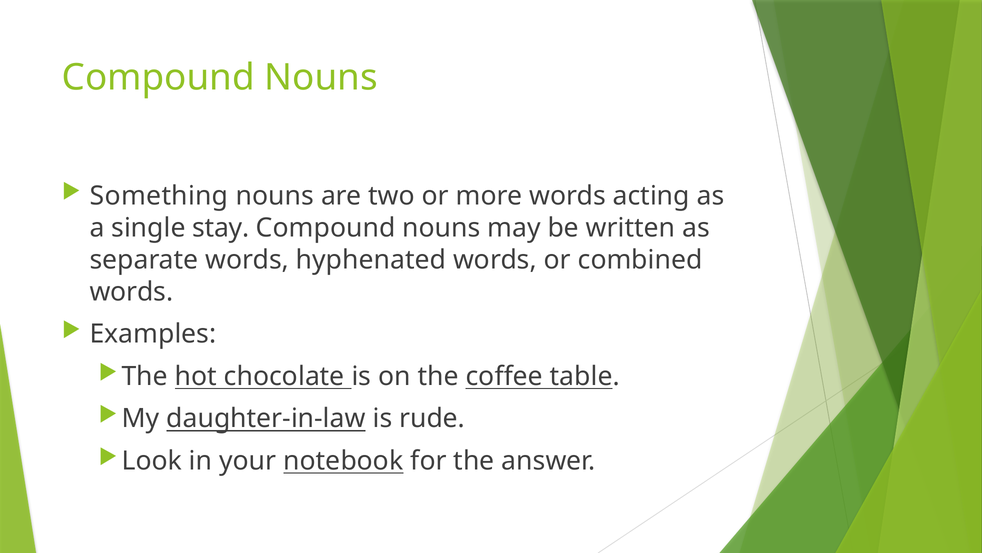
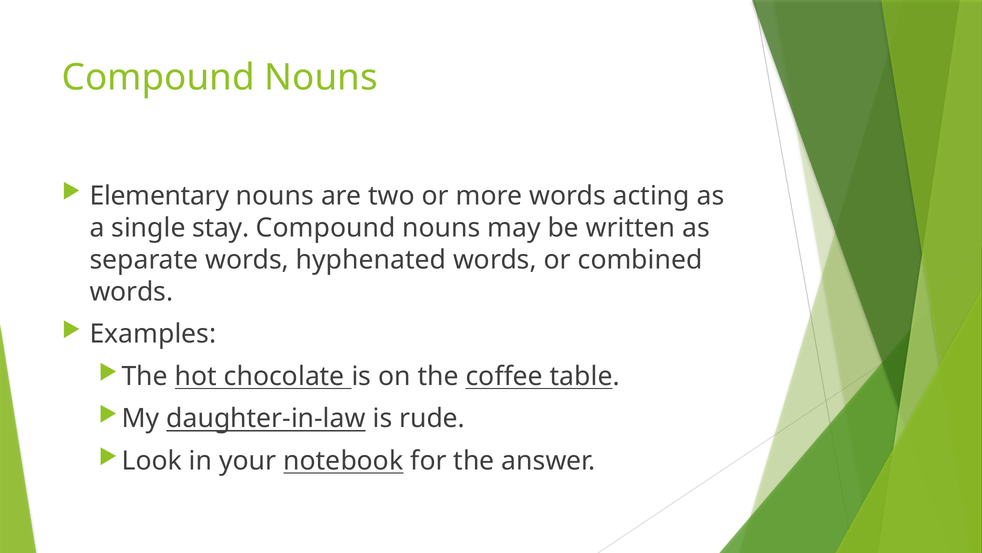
Something: Something -> Elementary
